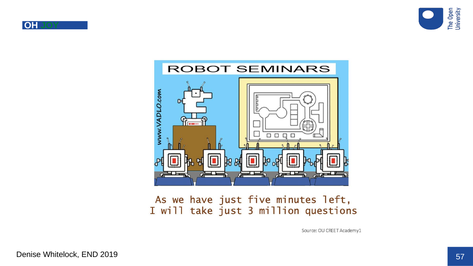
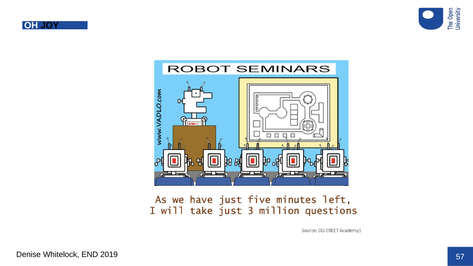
JOY colour: green -> black
